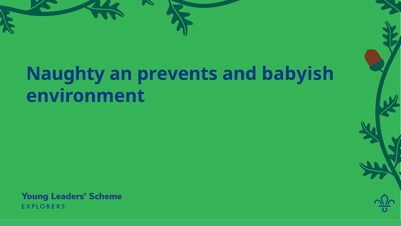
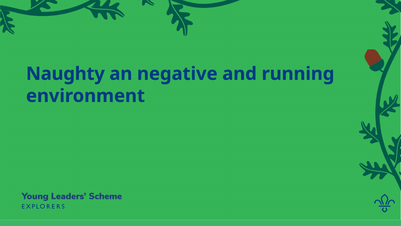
prevents: prevents -> negative
babyish: babyish -> running
